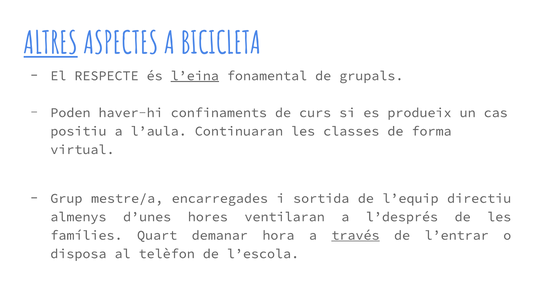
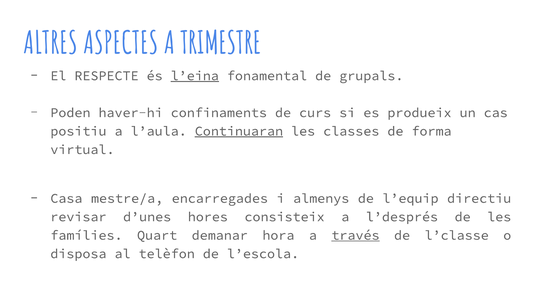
ALTRES underline: present -> none
BICICLETA: BICICLETA -> TRIMESTRE
Continuaran underline: none -> present
Grup: Grup -> Casa
sortida: sortida -> almenys
almenys: almenys -> revisar
ventilaran: ventilaran -> consisteix
l’entrar: l’entrar -> l’classe
